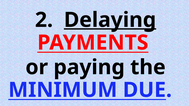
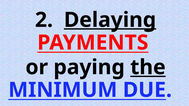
the underline: none -> present
